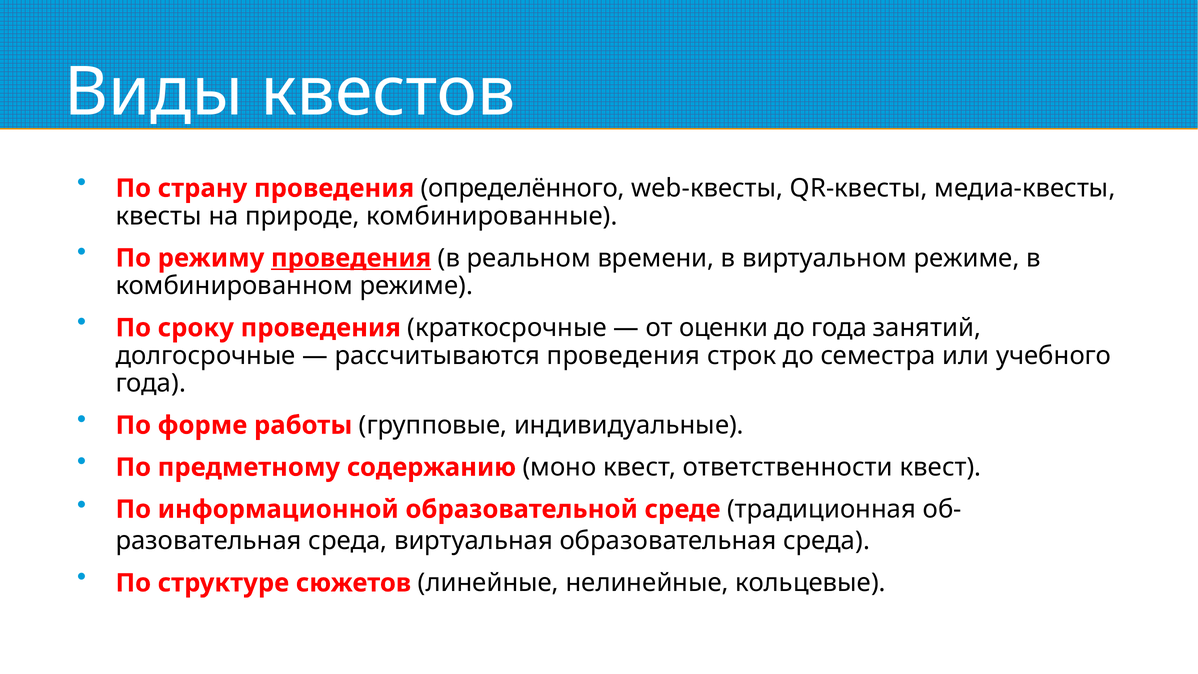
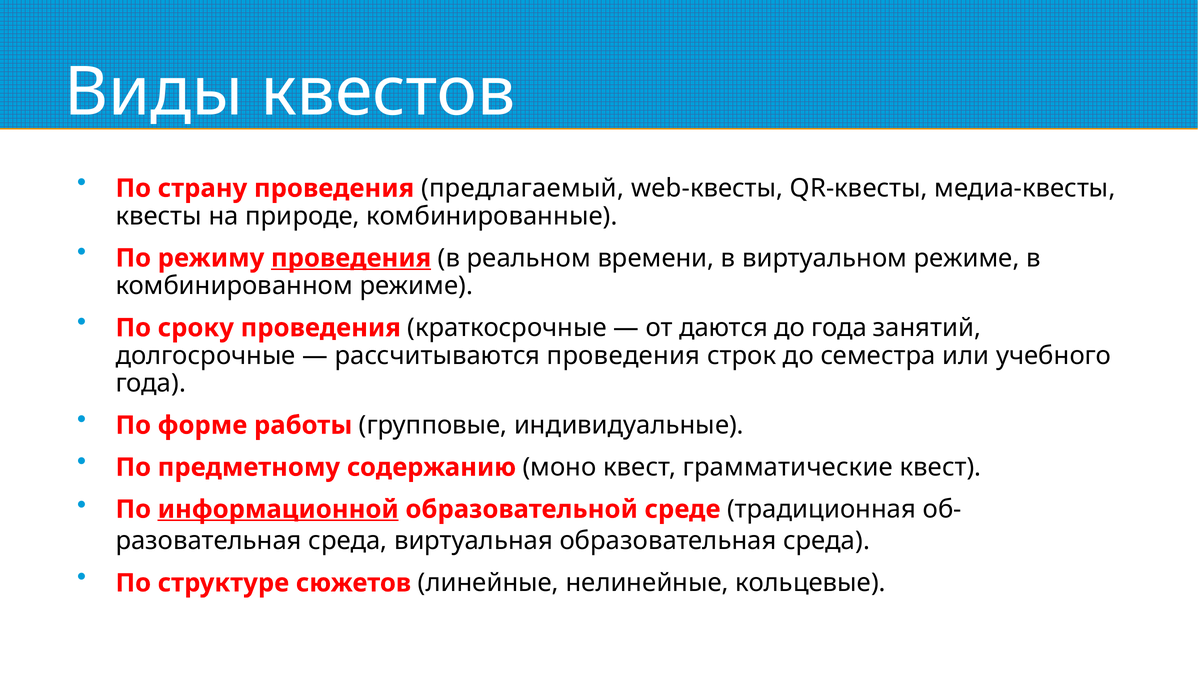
определённого: определённого -> предлагаемый
оценки: оценки -> даются
ответственности: ответственности -> грамматические
информационной underline: none -> present
